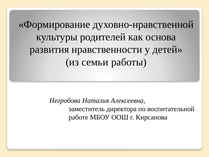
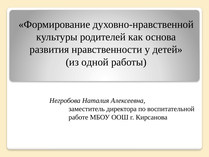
семьи: семьи -> одной
